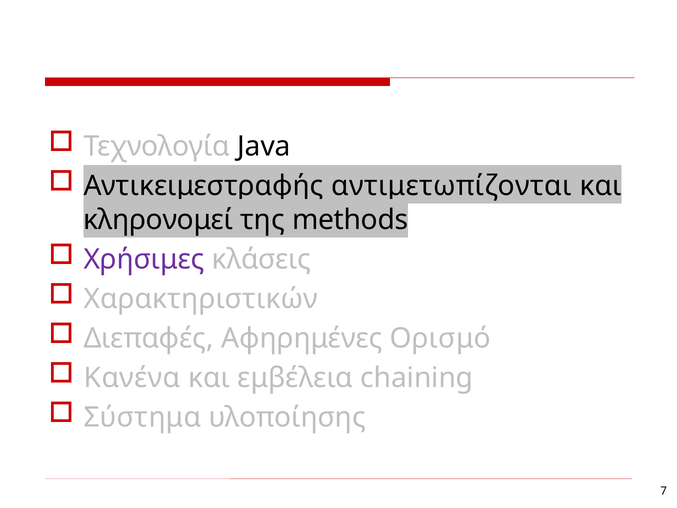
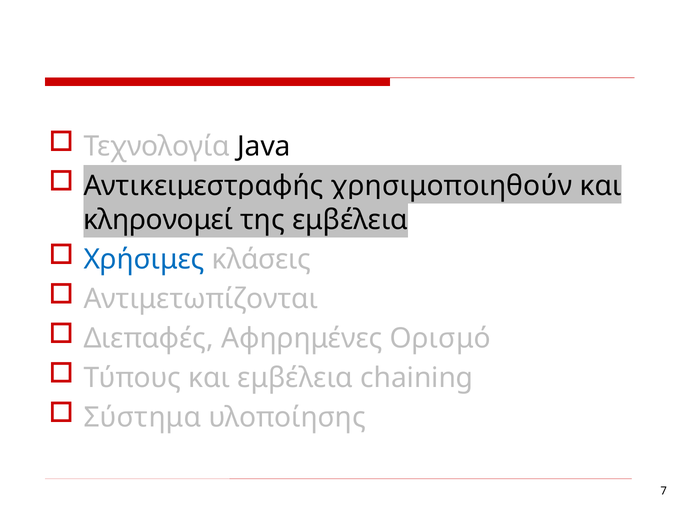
αντιμετωπίζονται: αντιμετωπίζονται -> χρησιμοποιηθούν
της methods: methods -> εμβέλεια
Χρήσιμες colour: purple -> blue
Χαρακτηριστικών: Χαρακτηριστικών -> Αντιμετωπίζονται
Κανένα: Κανένα -> Τύπους
